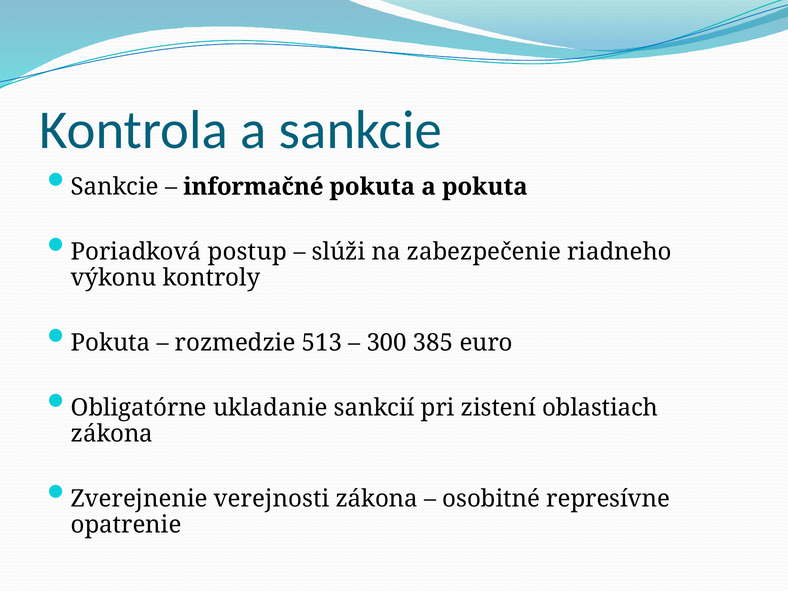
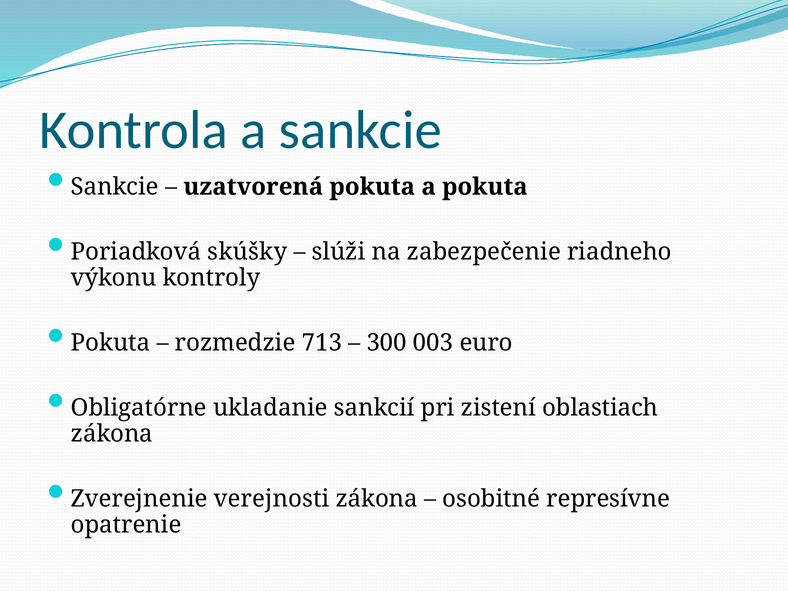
informačné: informačné -> uzatvorená
postup: postup -> skúšky
513: 513 -> 713
385: 385 -> 003
